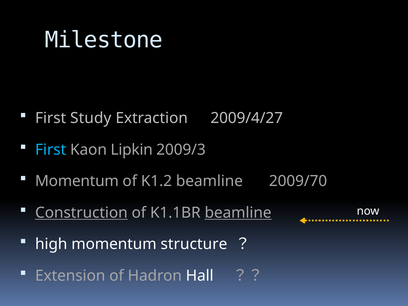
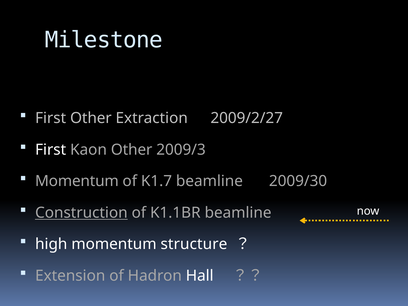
First Study: Study -> Other
2009/4/27: 2009/4/27 -> 2009/2/27
First at (51, 150) colour: light blue -> white
Kaon Lipkin: Lipkin -> Other
K1.2: K1.2 -> K1.7
2009/70: 2009/70 -> 2009/30
beamline at (238, 213) underline: present -> none
